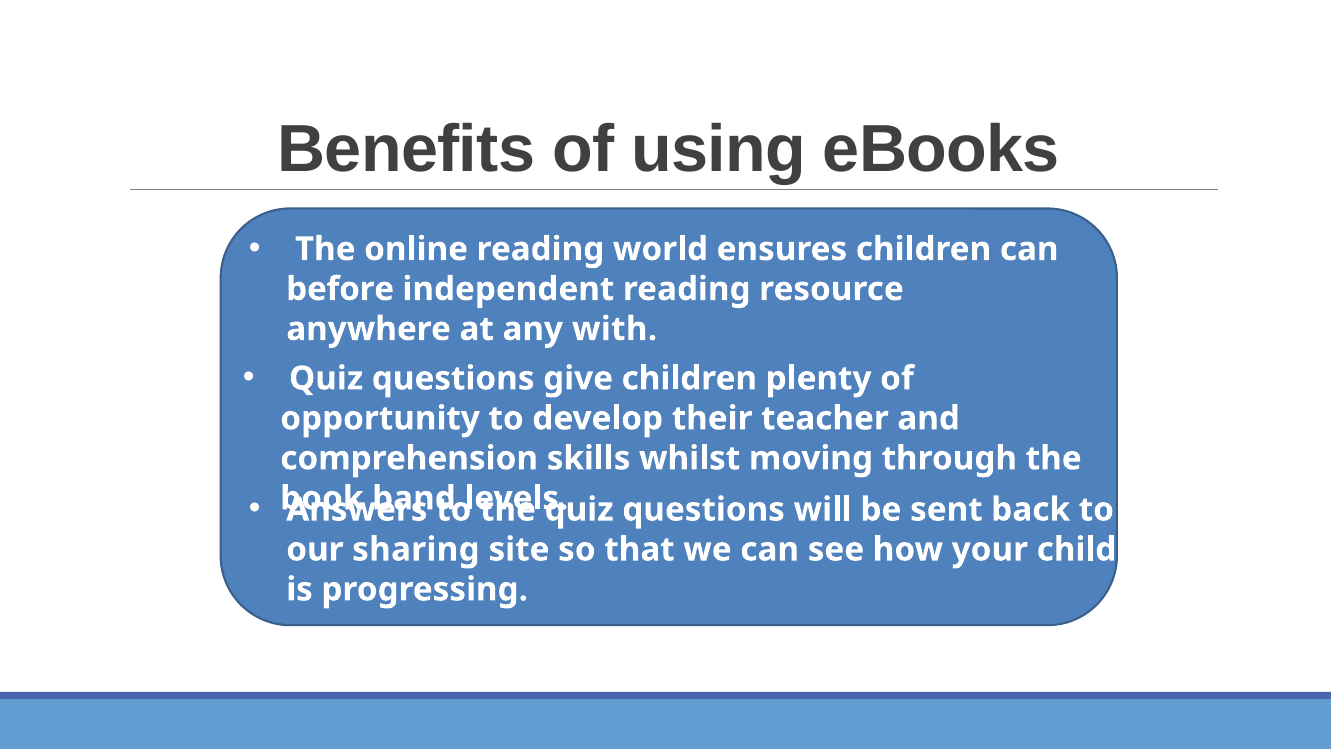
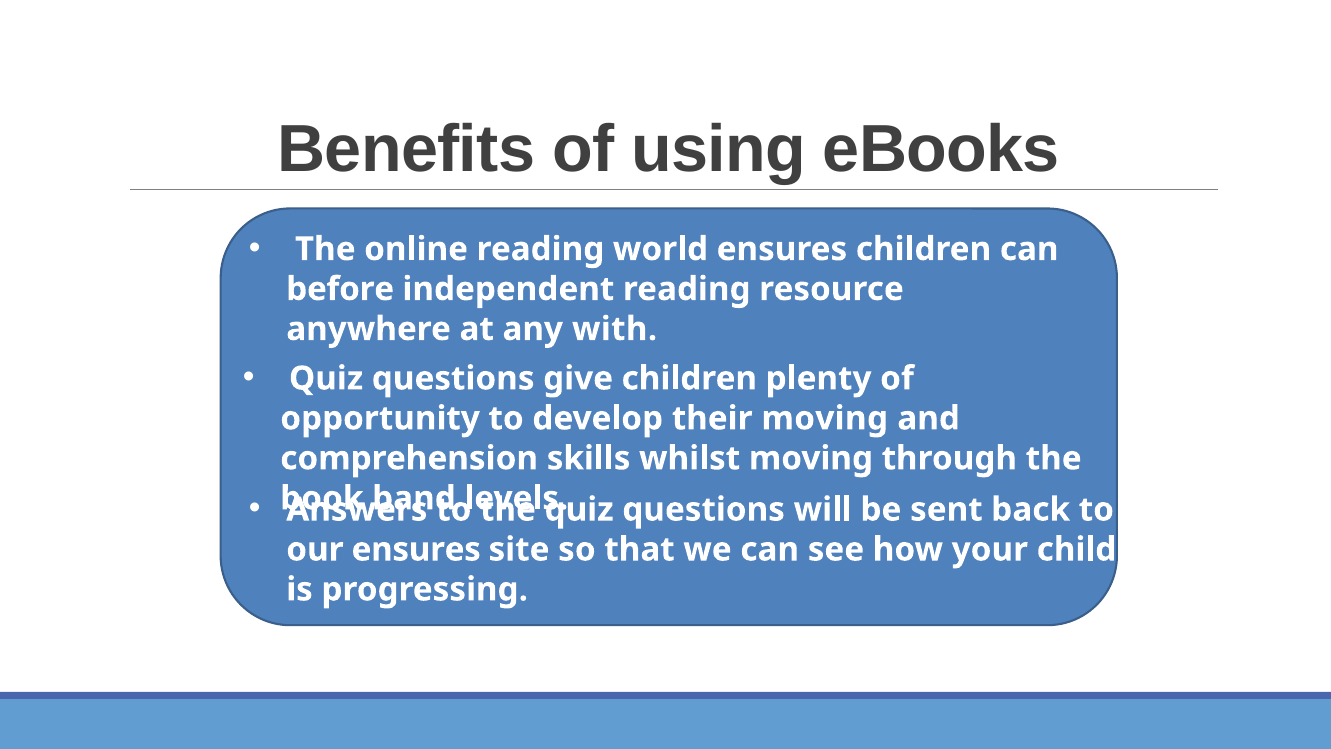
their teacher: teacher -> moving
our sharing: sharing -> ensures
